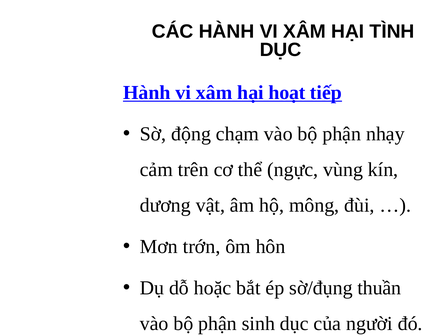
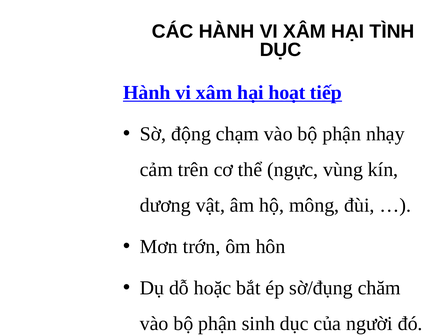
thuần: thuần -> chăm
